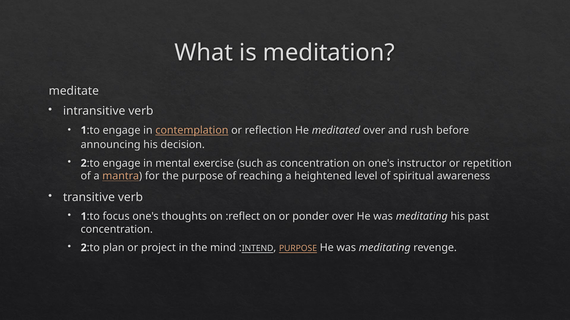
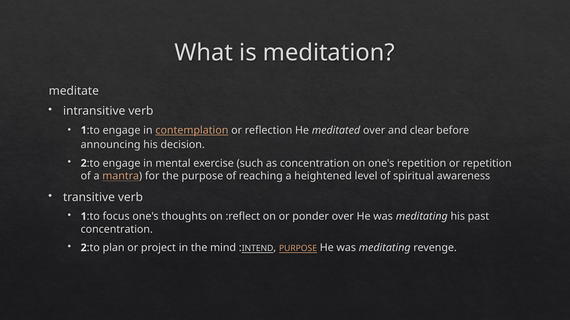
rush: rush -> clear
one's instructor: instructor -> repetition
